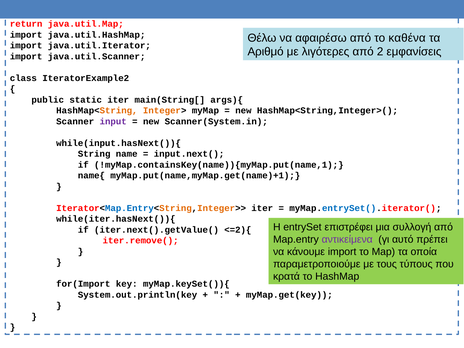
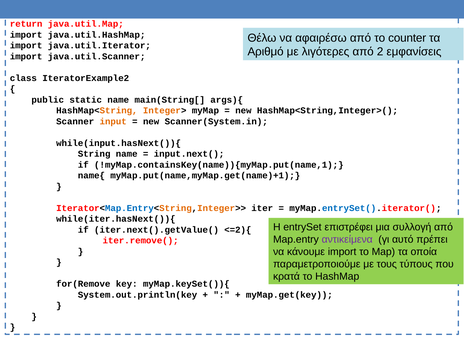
καθένα: καθένα -> counter
static iter: iter -> name
input colour: purple -> orange
for(Import: for(Import -> for(Remove
